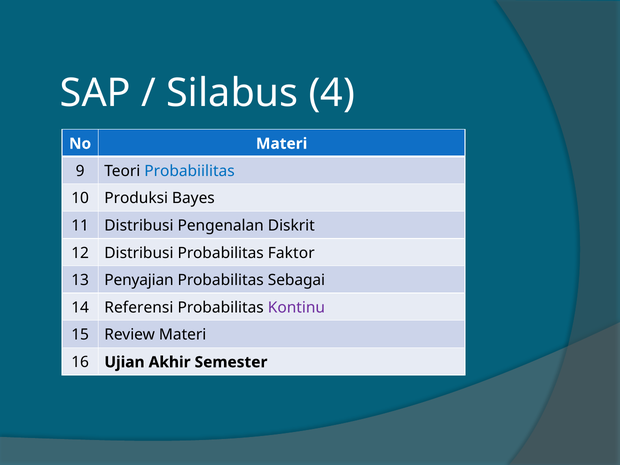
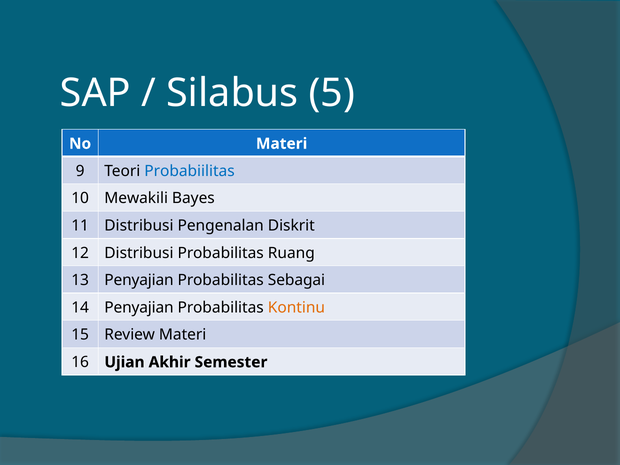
4: 4 -> 5
Produksi: Produksi -> Mewakili
Faktor: Faktor -> Ruang
14 Referensi: Referensi -> Penyajian
Kontinu colour: purple -> orange
